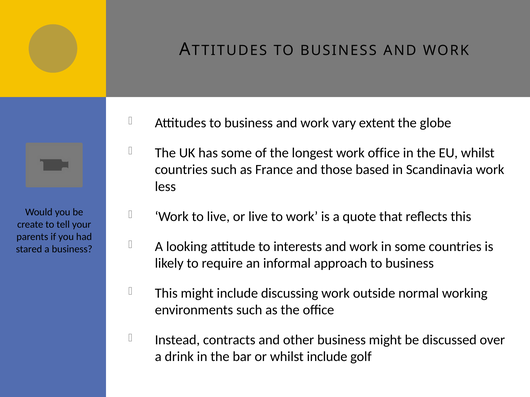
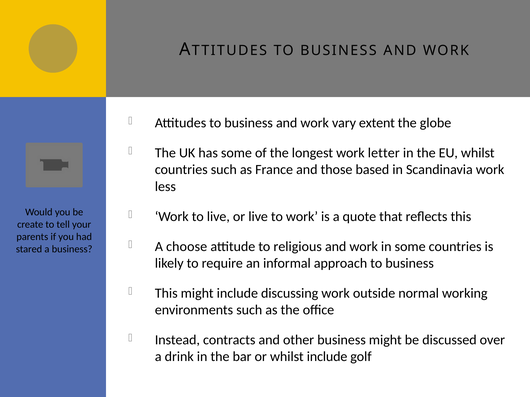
work office: office -> letter
looking: looking -> choose
interests: interests -> religious
